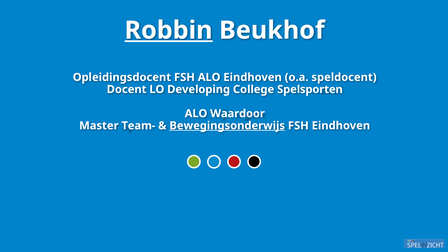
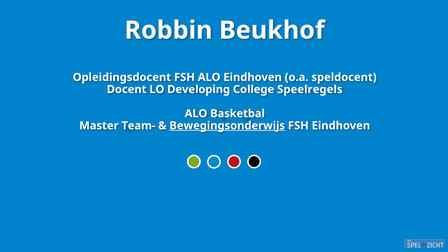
Robbin underline: present -> none
Spelsporten: Spelsporten -> Speelregels
Waardoor: Waardoor -> Basketbal
